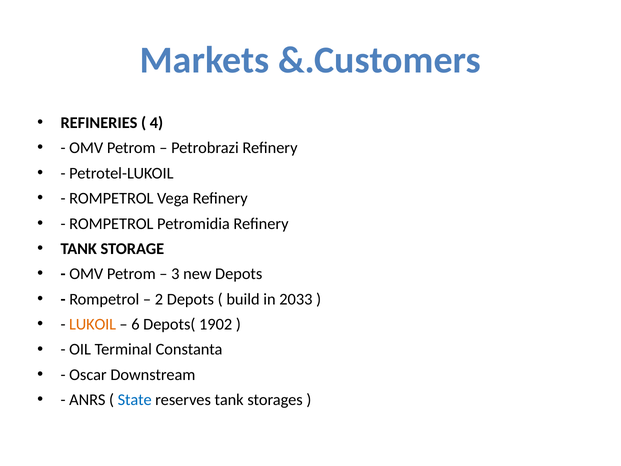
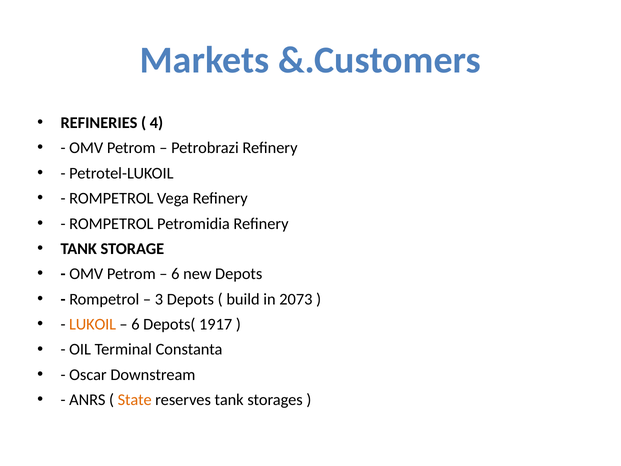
3 at (175, 274): 3 -> 6
2: 2 -> 3
2033: 2033 -> 2073
1902: 1902 -> 1917
State colour: blue -> orange
